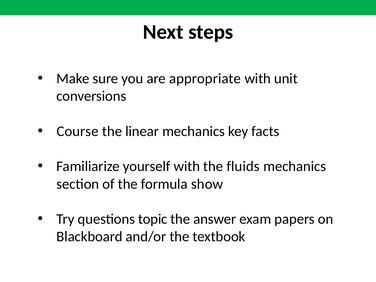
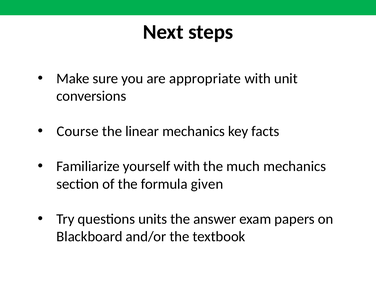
fluids: fluids -> much
show: show -> given
topic: topic -> units
